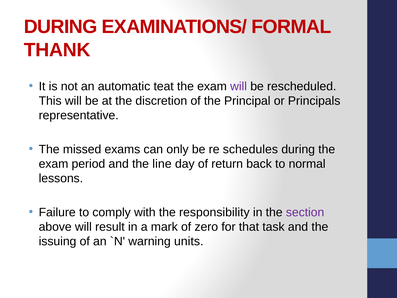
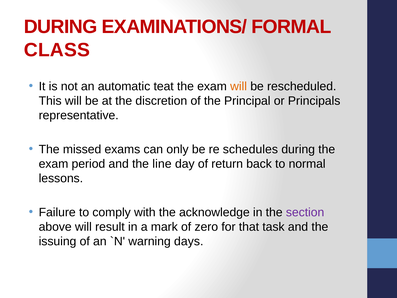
THANK: THANK -> CLASS
will at (239, 86) colour: purple -> orange
responsibility: responsibility -> acknowledge
units: units -> days
